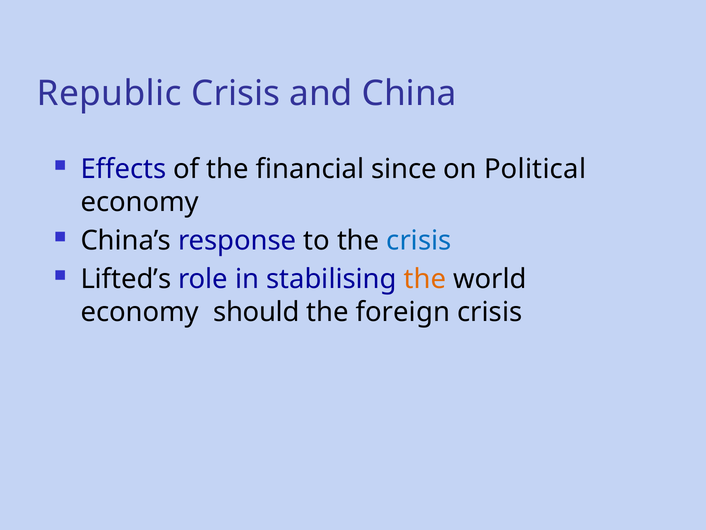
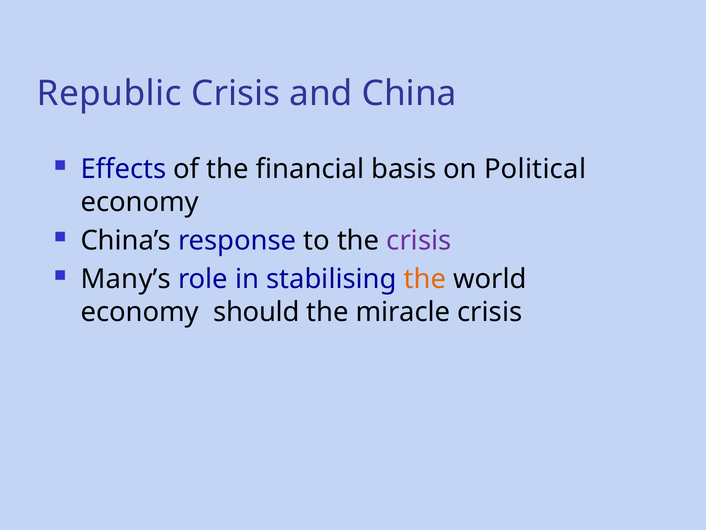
since: since -> basis
crisis at (419, 240) colour: blue -> purple
Lifted’s: Lifted’s -> Many’s
foreign: foreign -> miracle
